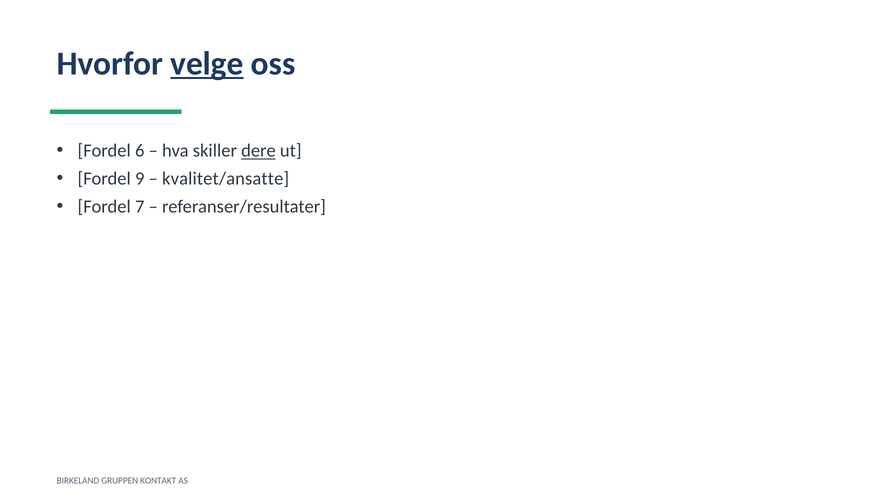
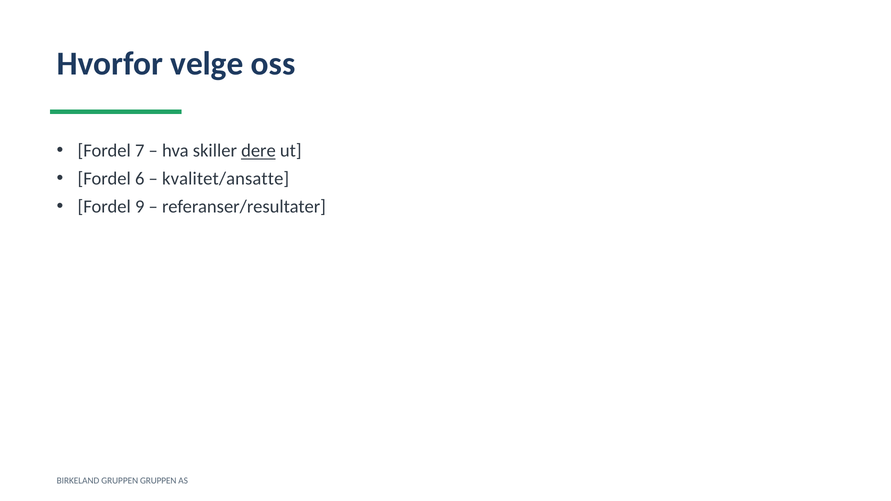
velge underline: present -> none
6: 6 -> 7
9: 9 -> 6
7: 7 -> 9
GRUPPEN KONTAKT: KONTAKT -> GRUPPEN
